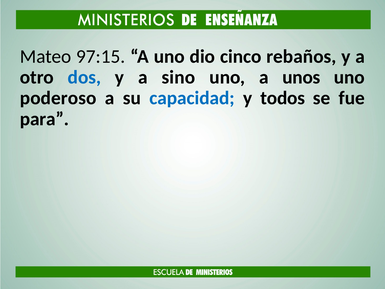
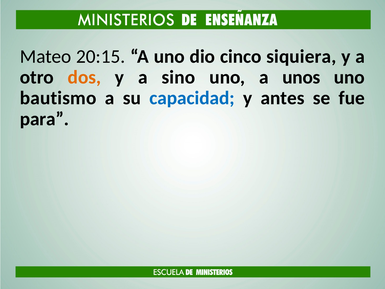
97:15: 97:15 -> 20:15
rebaños: rebaños -> siquiera
dos colour: blue -> orange
poderoso: poderoso -> bautismo
todos: todos -> antes
